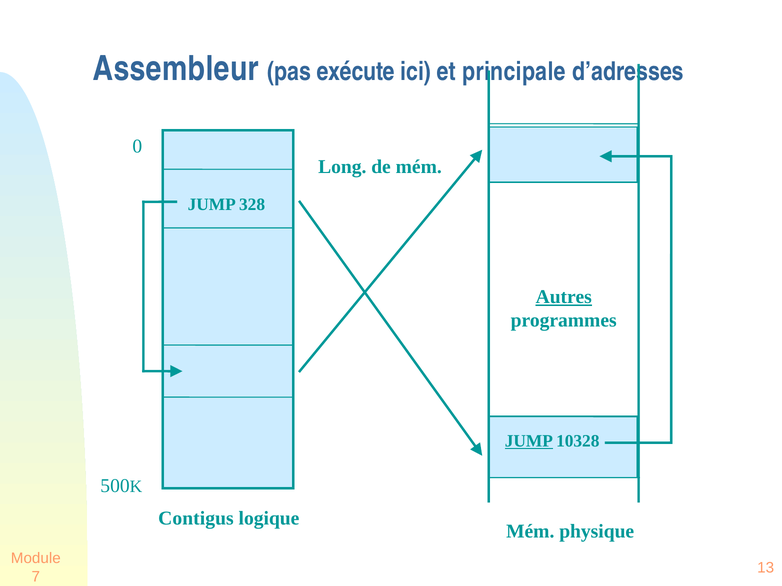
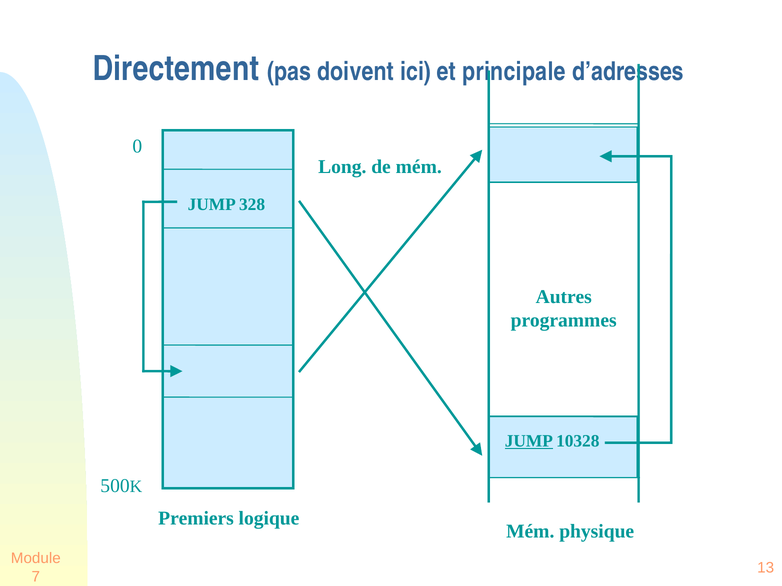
Assembleur: Assembleur -> Directement
exécute: exécute -> doivent
Autres underline: present -> none
Contigus: Contigus -> Premiers
